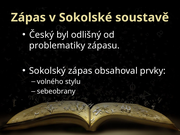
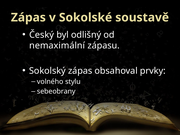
problematiky: problematiky -> nemaximální
